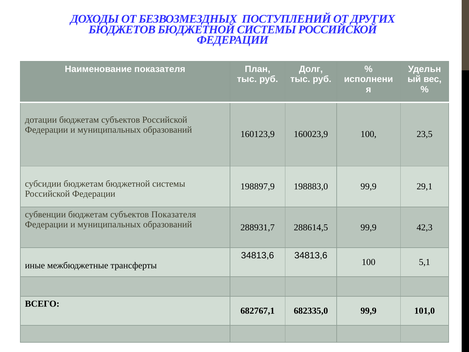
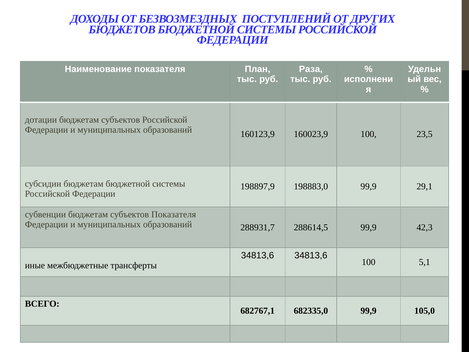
Долг: Долг -> Раза
101,0: 101,0 -> 105,0
